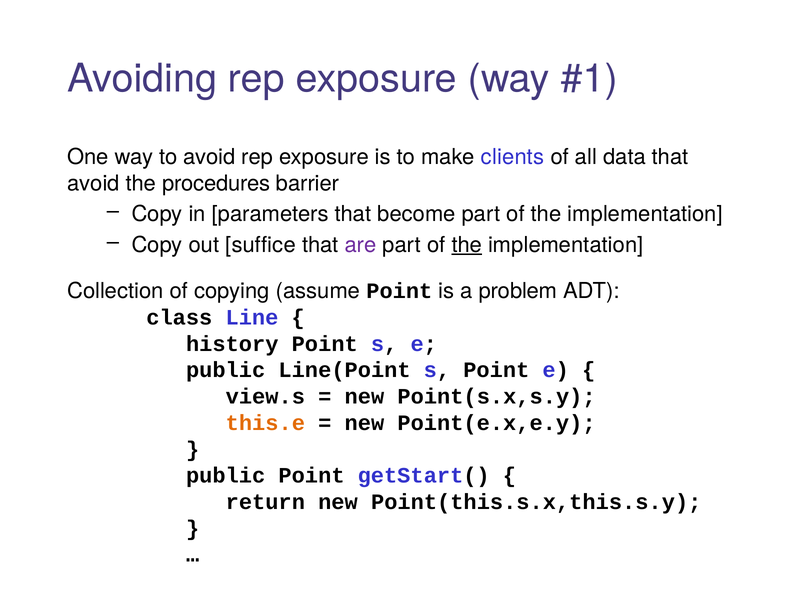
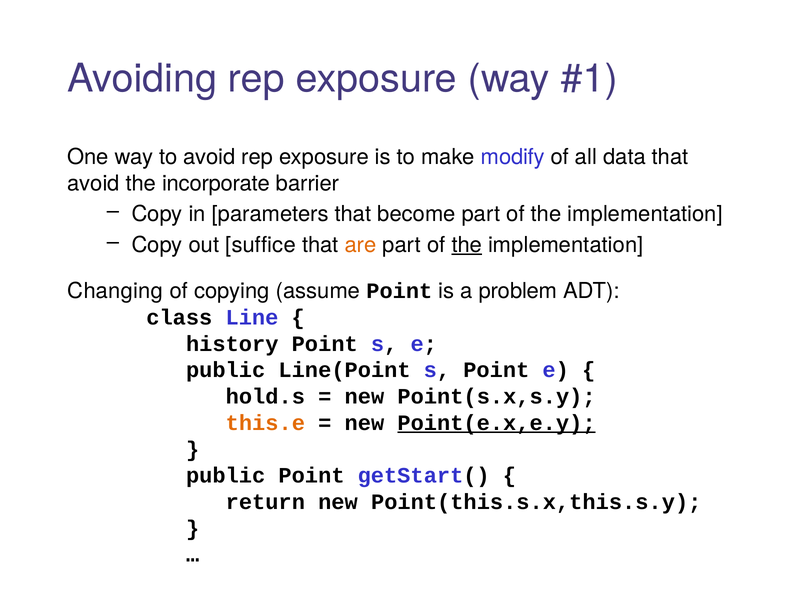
clients: clients -> modify
procedures: procedures -> incorporate
are colour: purple -> orange
Collection: Collection -> Changing
view.s: view.s -> hold.s
Point(e.x,e.y underline: none -> present
